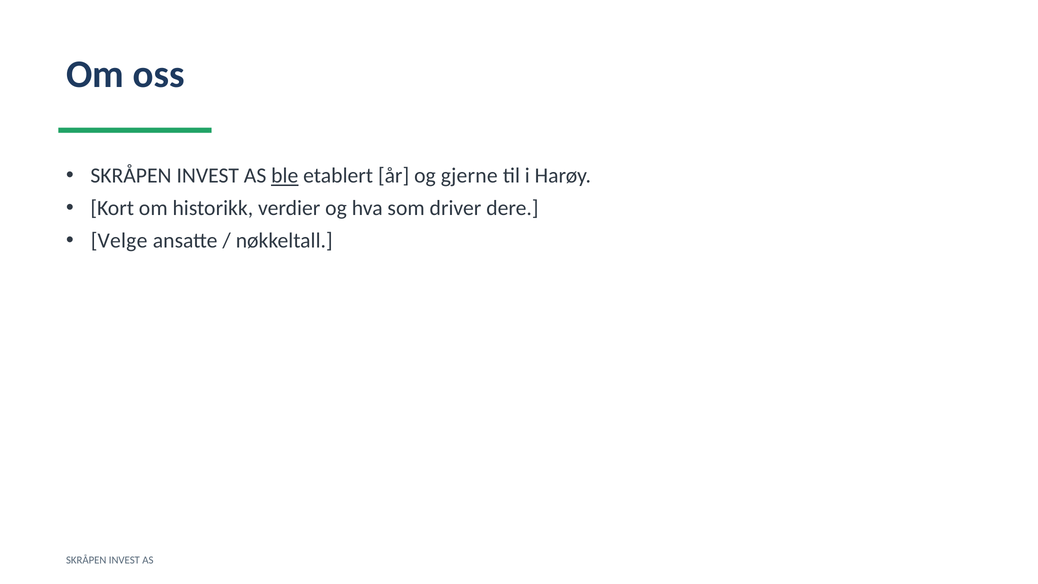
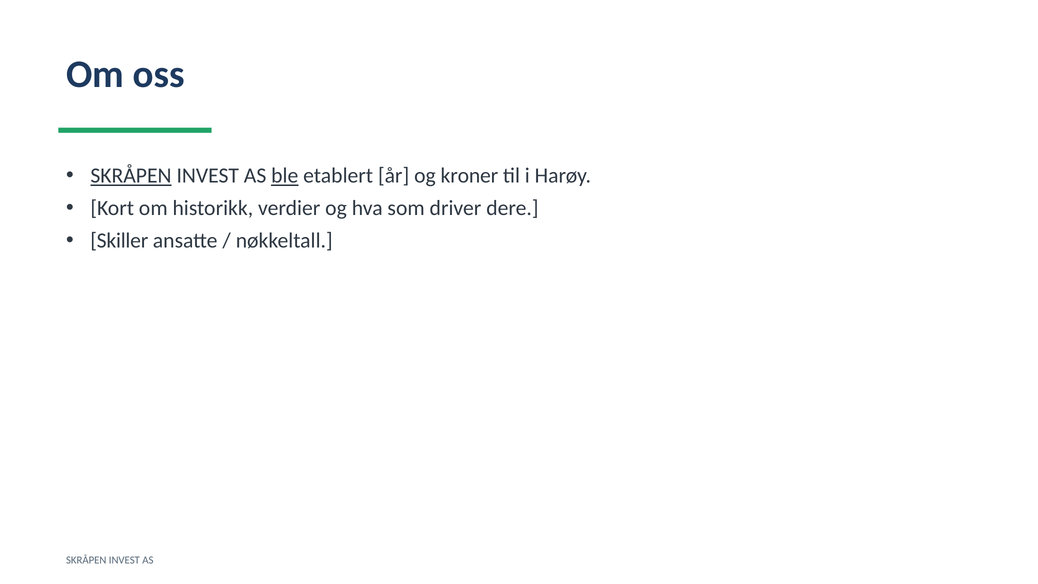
SKRÅPEN at (131, 176) underline: none -> present
gjerne: gjerne -> kroner
Velge: Velge -> Skiller
